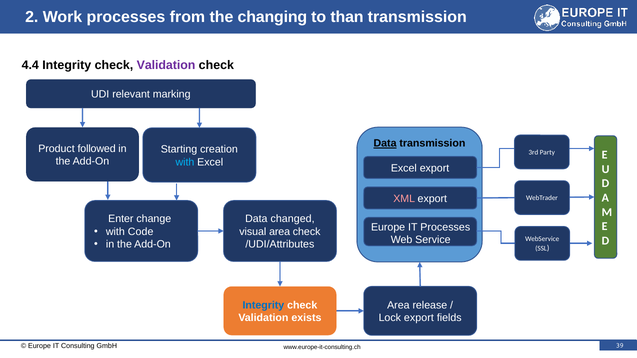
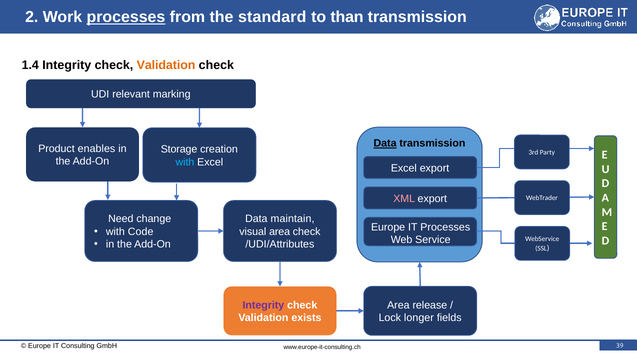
processes at (126, 17) underline: none -> present
changing: changing -> standard
4.4: 4.4 -> 1.4
Validation at (166, 65) colour: purple -> orange
followed: followed -> enables
Starting: Starting -> Storage
Enter: Enter -> Need
changed: changed -> maintain
Integrity at (263, 305) colour: blue -> purple
Lock export: export -> longer
